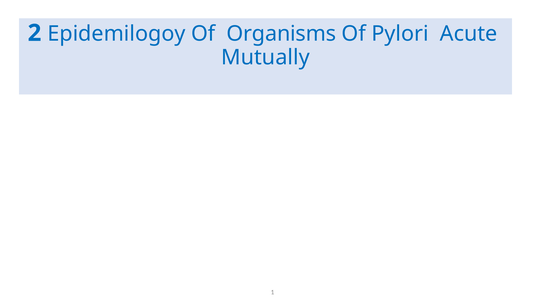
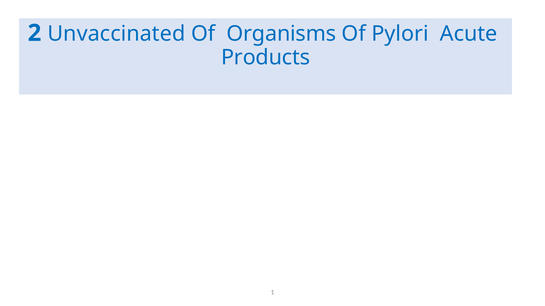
Epidemilogoy: Epidemilogoy -> Unvaccinated
Mutually: Mutually -> Products
